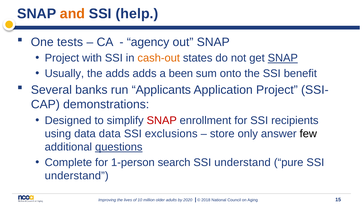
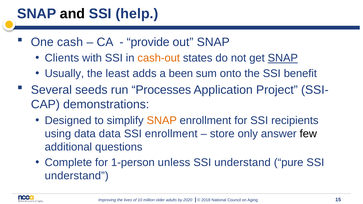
and colour: orange -> black
tests: tests -> cash
agency: agency -> provide
Project at (62, 58): Project -> Clients
the adds: adds -> least
banks: banks -> seeds
Applicants: Applicants -> Processes
SNAP at (162, 121) colour: red -> orange
SSI exclusions: exclusions -> enrollment
questions underline: present -> none
search: search -> unless
